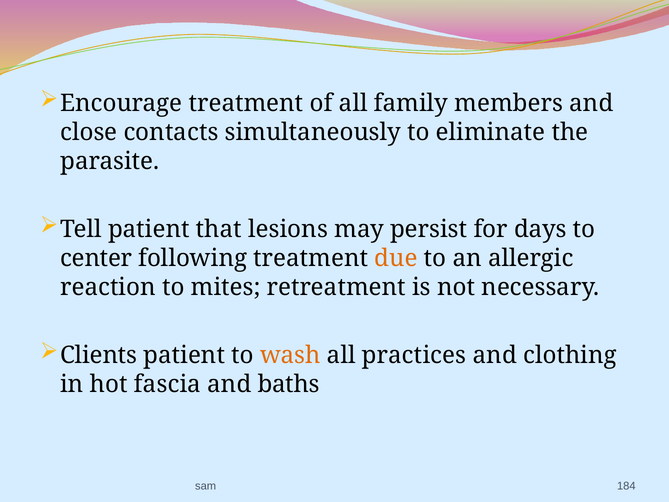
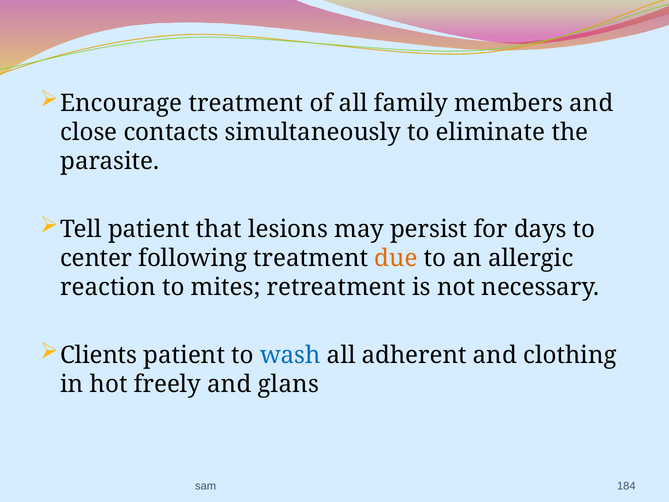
wash colour: orange -> blue
practices: practices -> adherent
fascia: fascia -> freely
baths: baths -> glans
